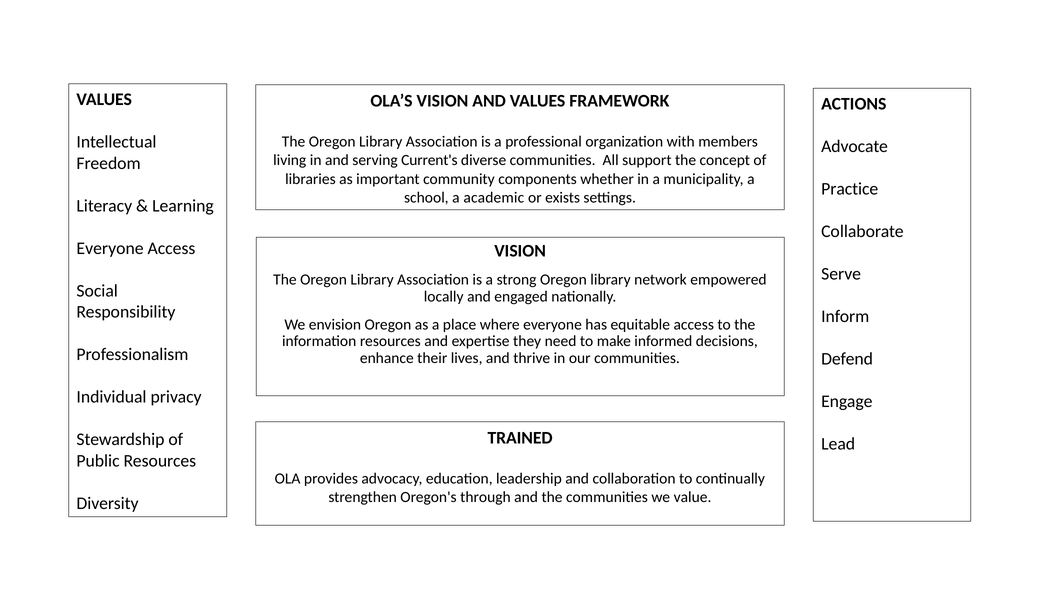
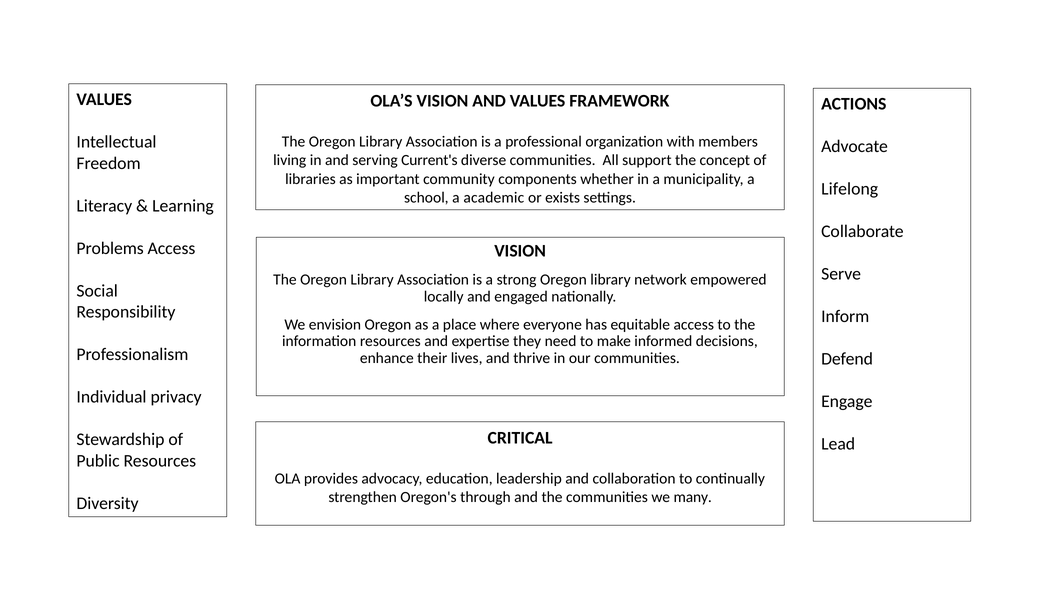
Practice: Practice -> Lifelong
Everyone at (110, 248): Everyone -> Problems
TRAINED: TRAINED -> CRITICAL
value: value -> many
